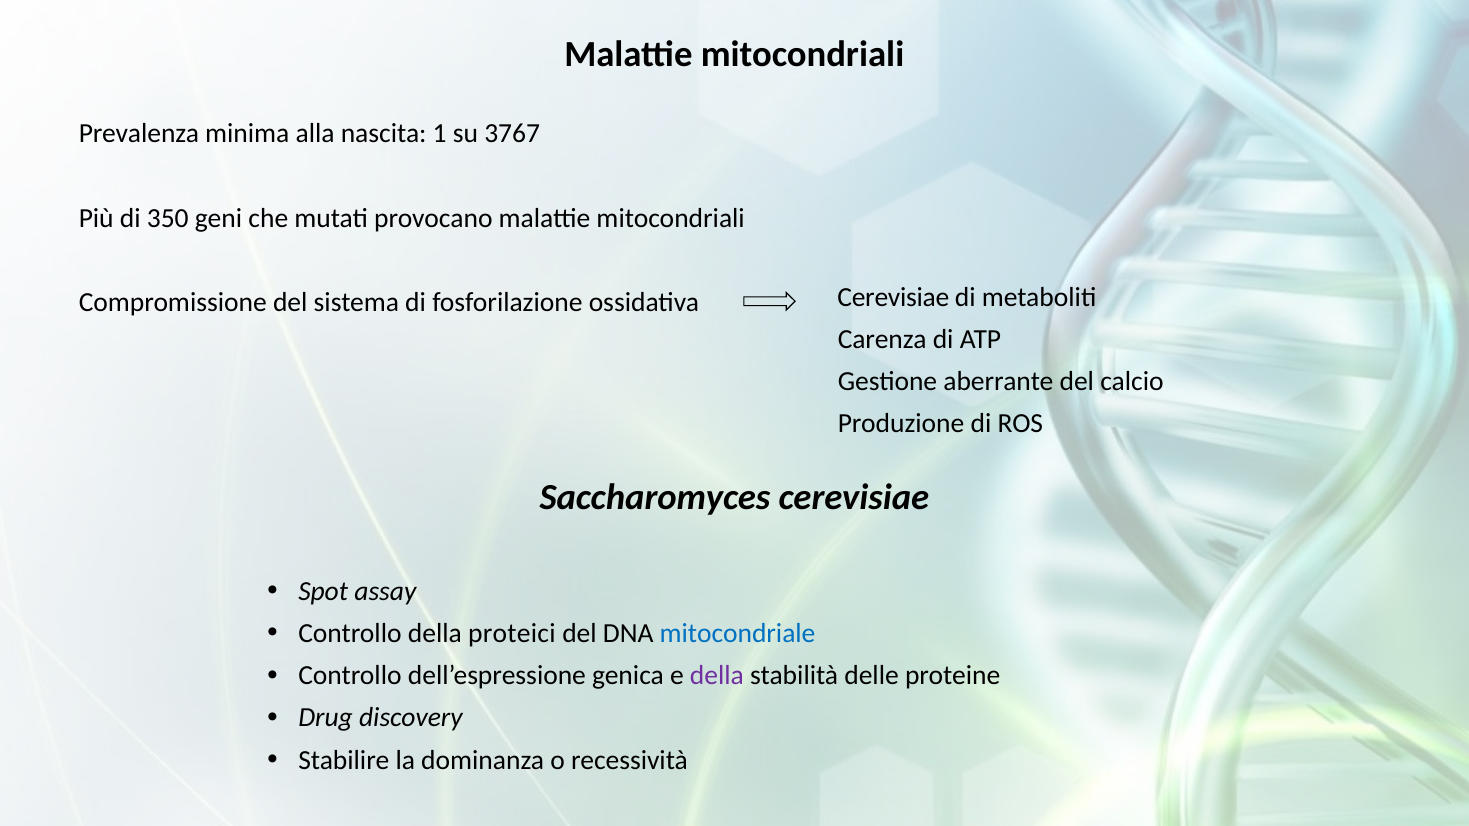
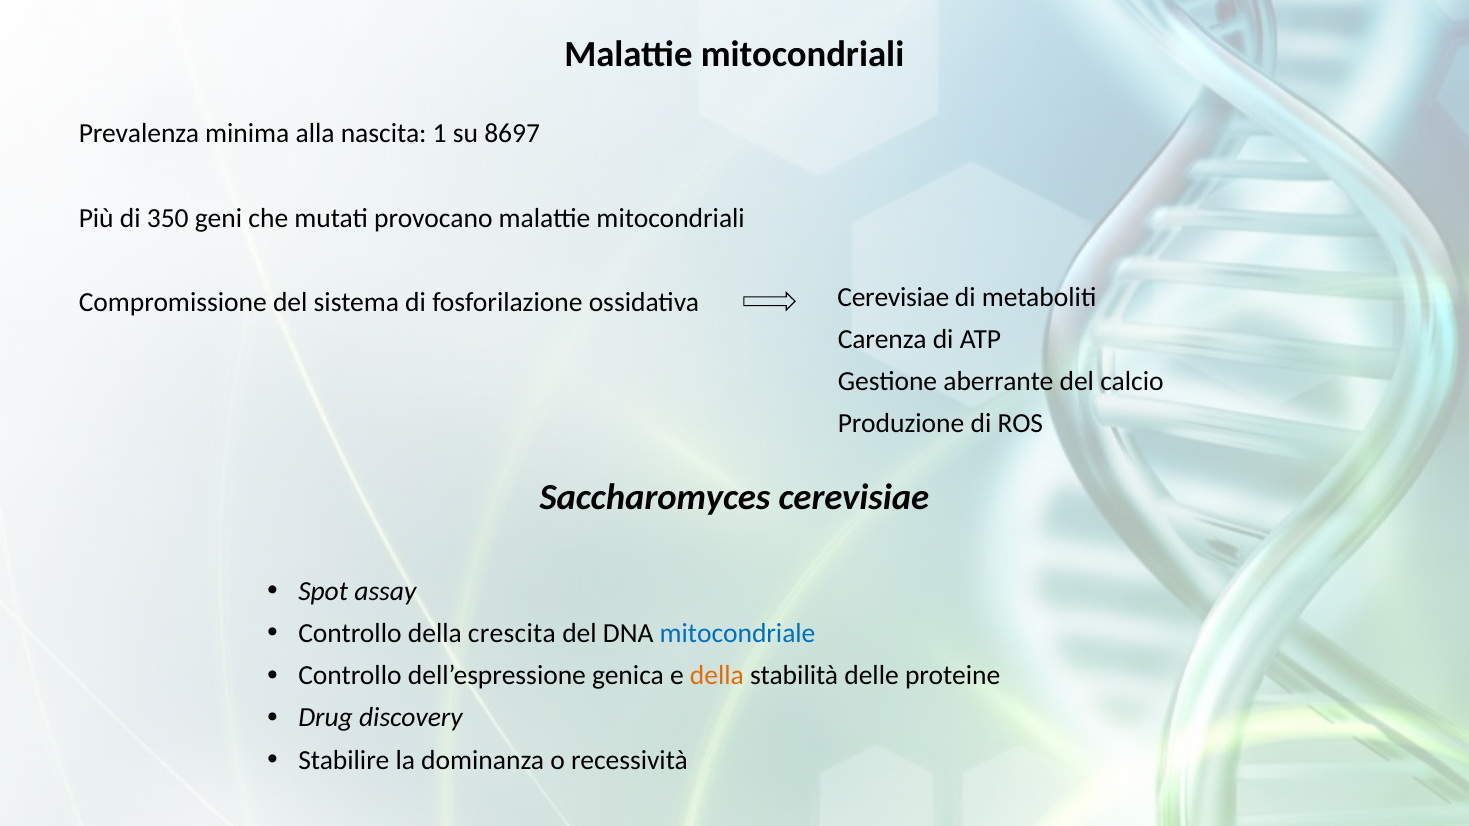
3767: 3767 -> 8697
proteici: proteici -> crescita
della at (717, 676) colour: purple -> orange
